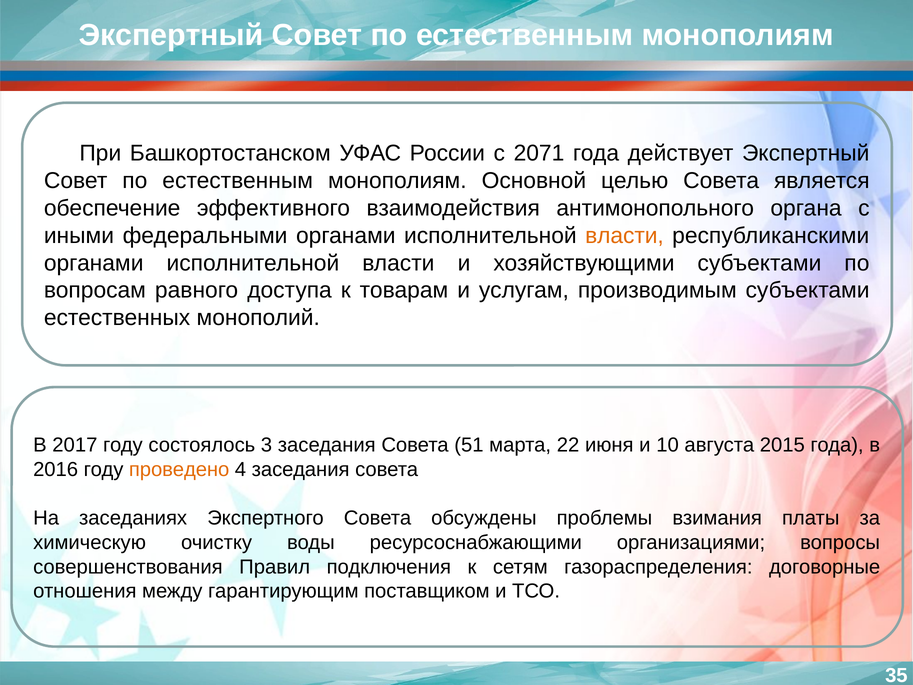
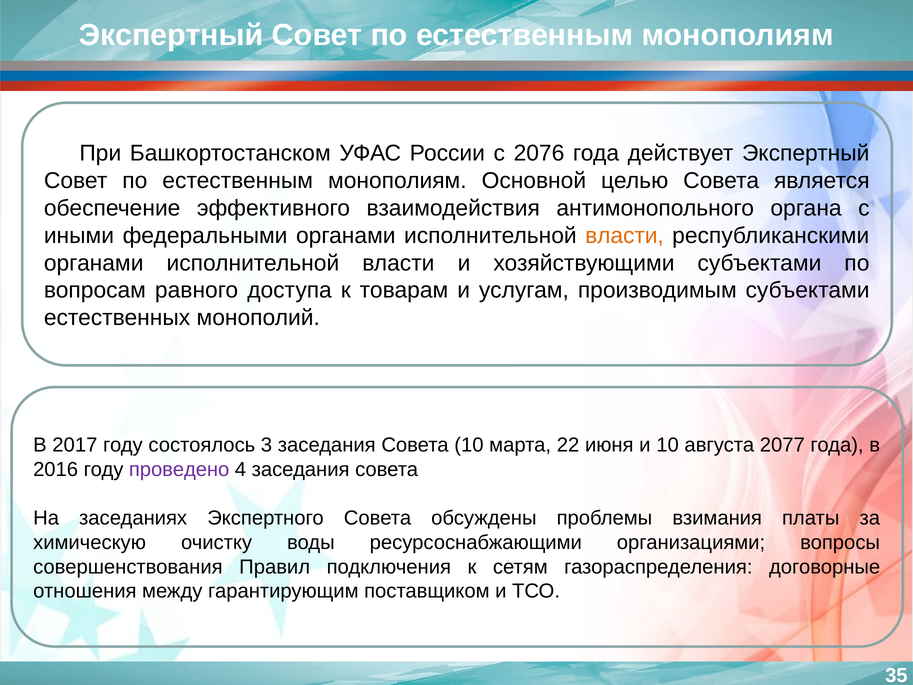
2071: 2071 -> 2076
Совета 51: 51 -> 10
2015: 2015 -> 2077
проведено colour: orange -> purple
